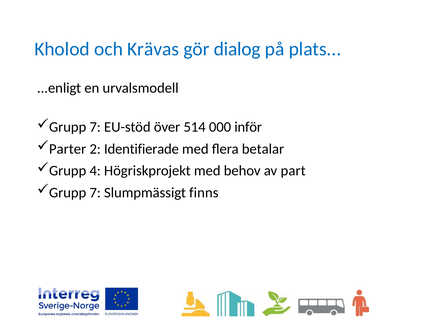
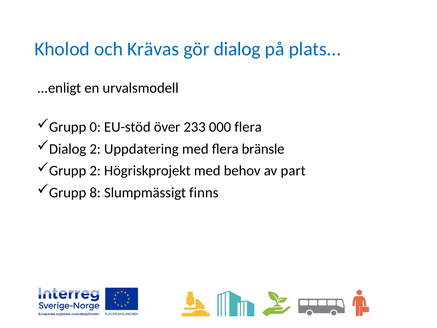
7 at (95, 127): 7 -> 0
514: 514 -> 233
000 inför: inför -> flera
Parter at (68, 149): Parter -> Dialog
Identifierade: Identifierade -> Uppdatering
betalar: betalar -> bränsle
Grupp 4: 4 -> 2
7 at (95, 192): 7 -> 8
